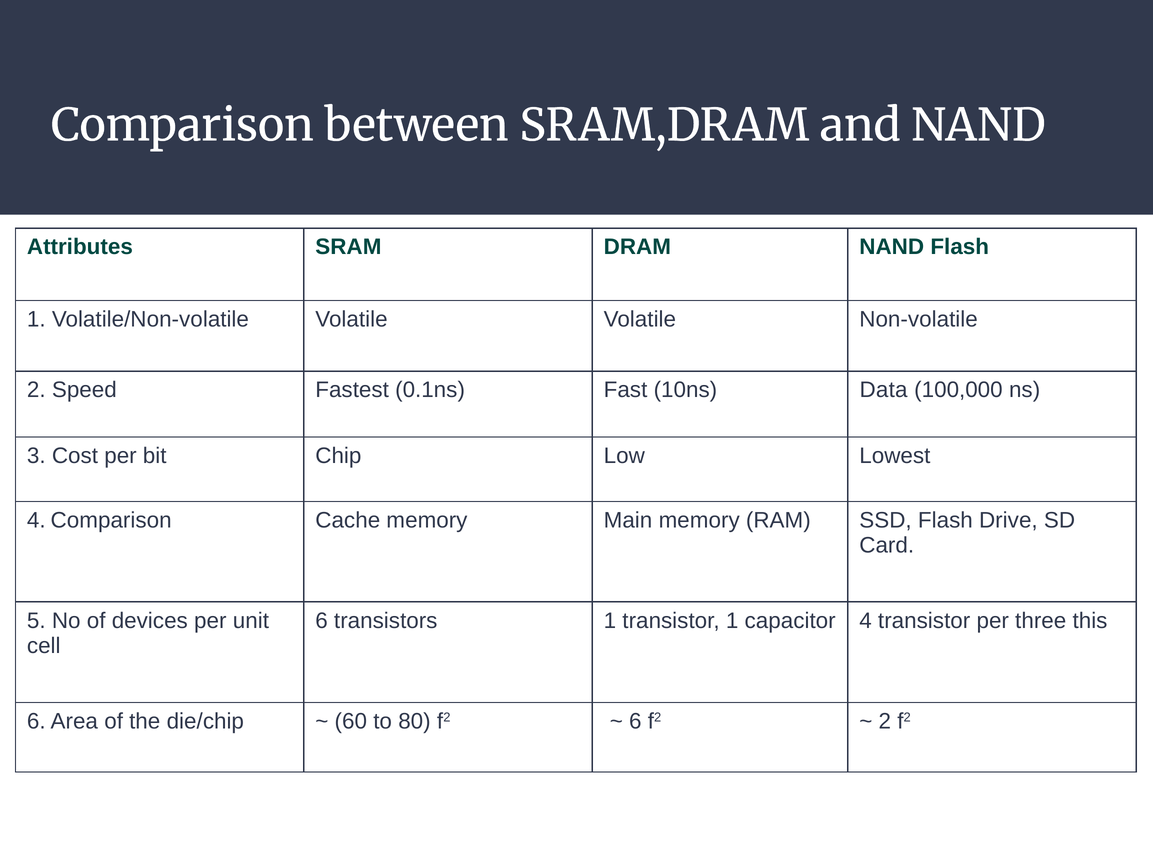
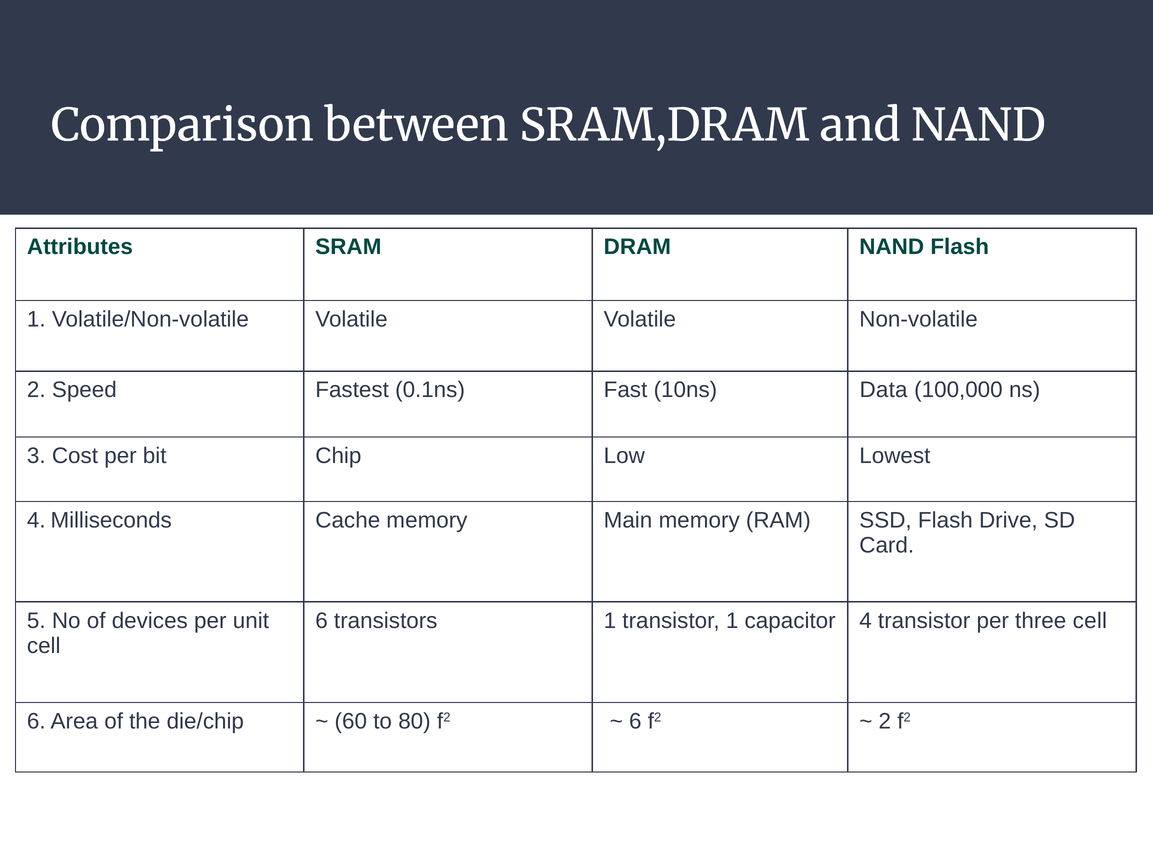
4 Comparison: Comparison -> Milliseconds
three this: this -> cell
